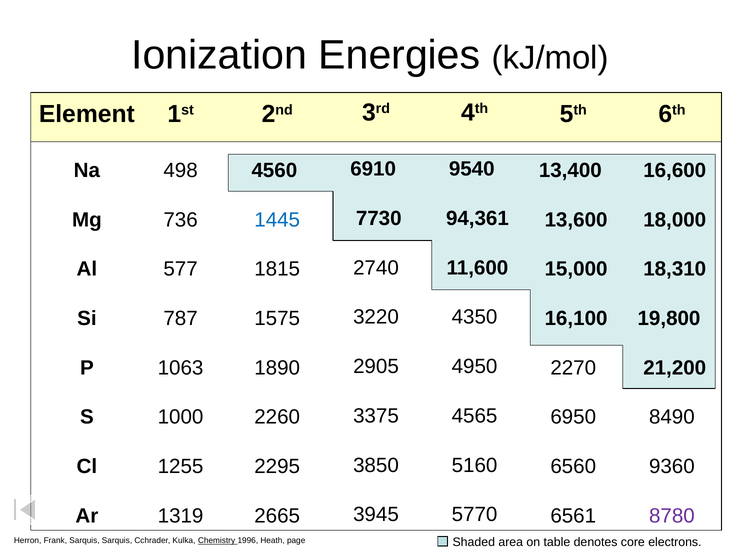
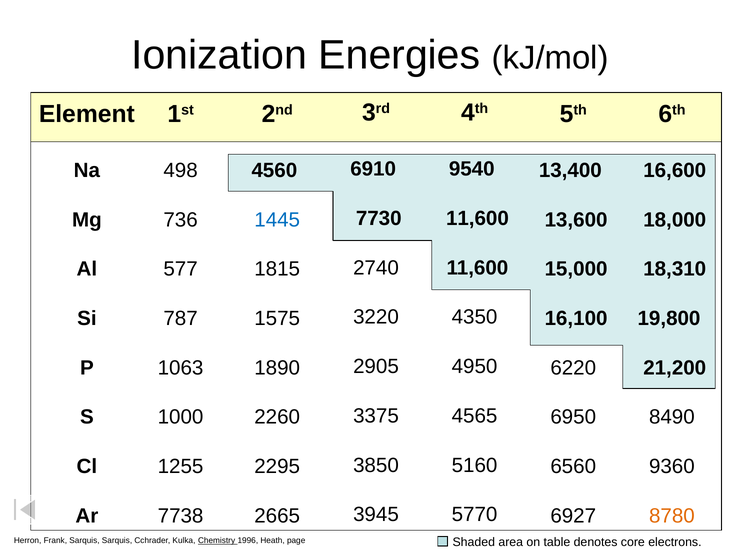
94,361 at (477, 218): 94,361 -> 11,600
2270: 2270 -> 6220
1319: 1319 -> 7738
6561: 6561 -> 6927
8780 colour: purple -> orange
